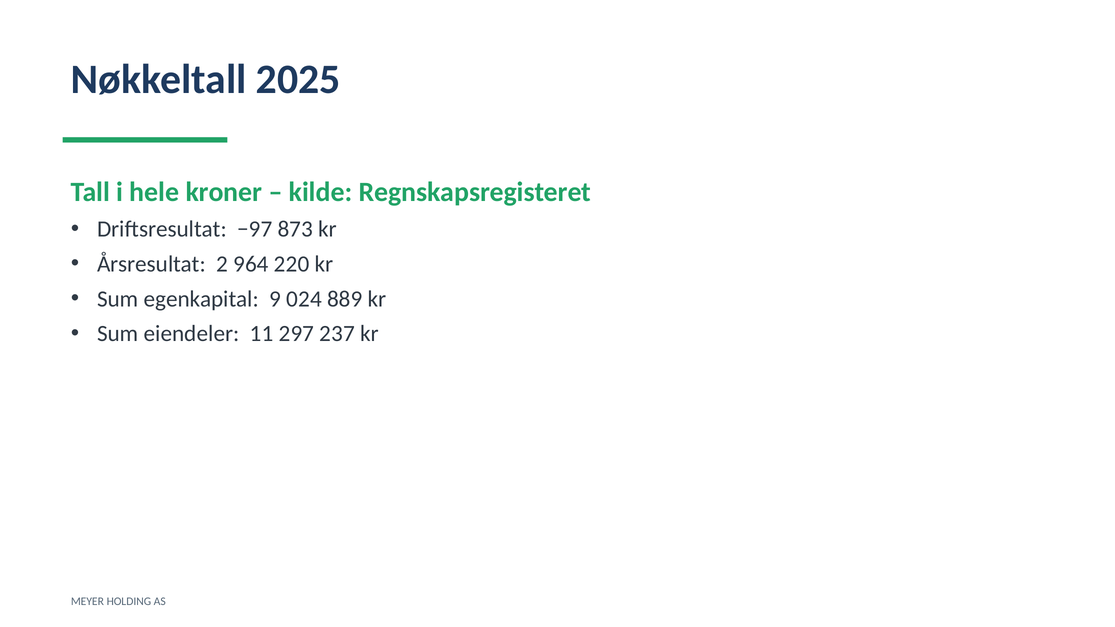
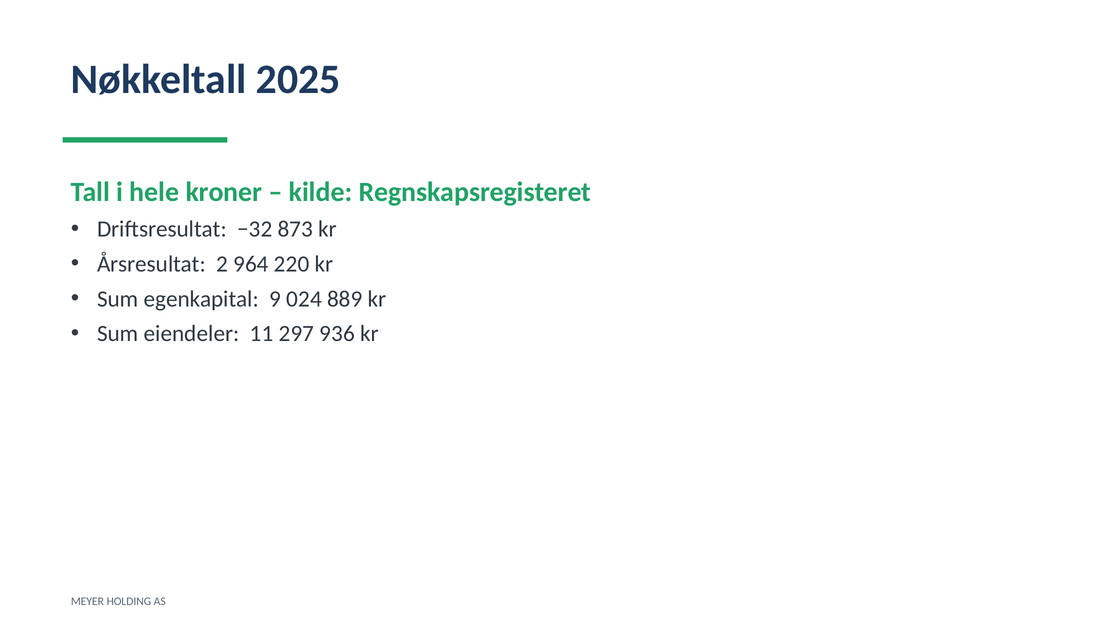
−97: −97 -> −32
237: 237 -> 936
